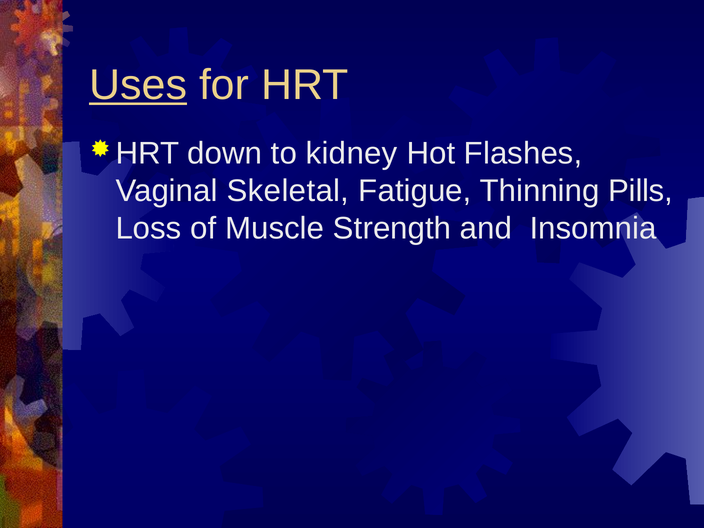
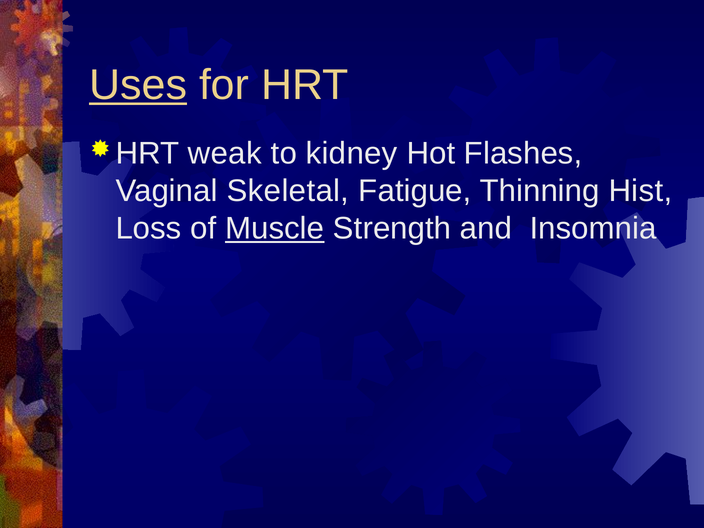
down: down -> weak
Pills: Pills -> Hist
Muscle underline: none -> present
